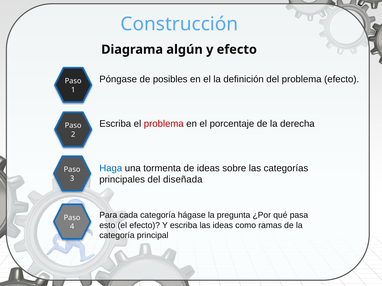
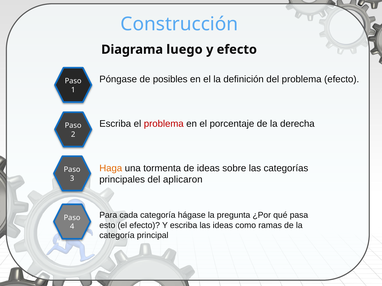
algún: algún -> luego
Haga colour: blue -> orange
diseñada: diseñada -> aplicaron
